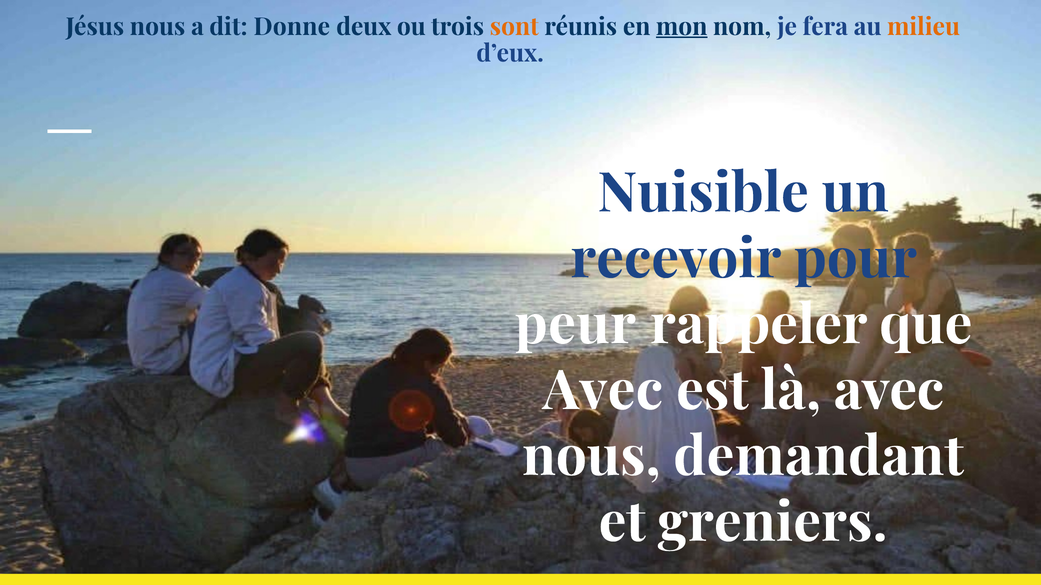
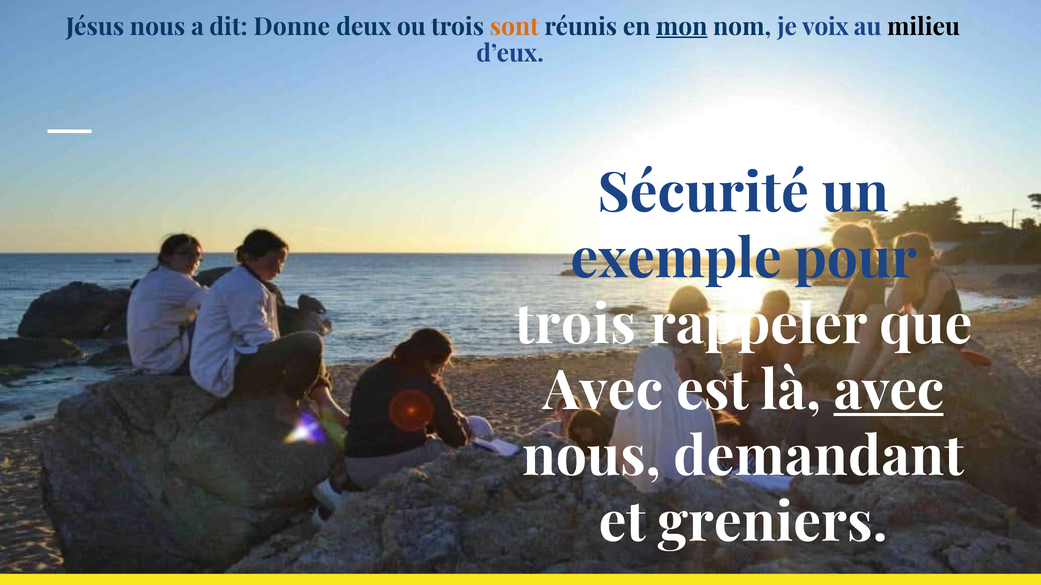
fera: fera -> voix
milieu colour: orange -> black
Nuisible: Nuisible -> Sécurité
recevoir: recevoir -> exemple
peur at (575, 325): peur -> trois
avec at (889, 391) underline: none -> present
